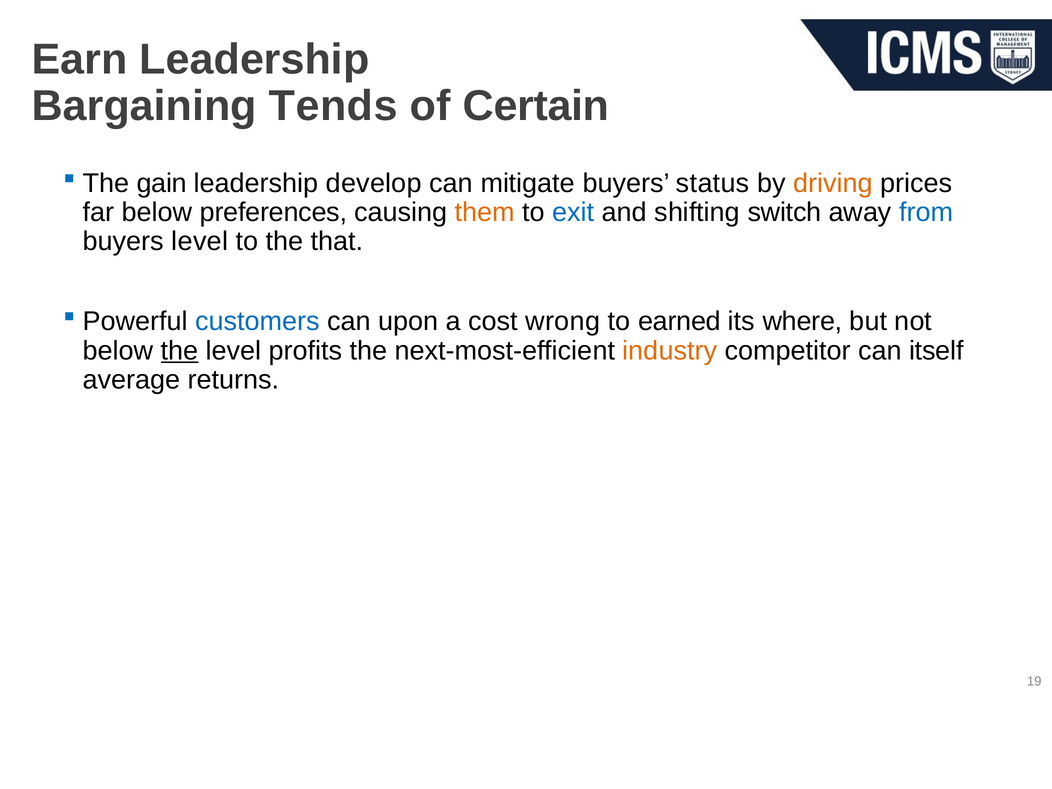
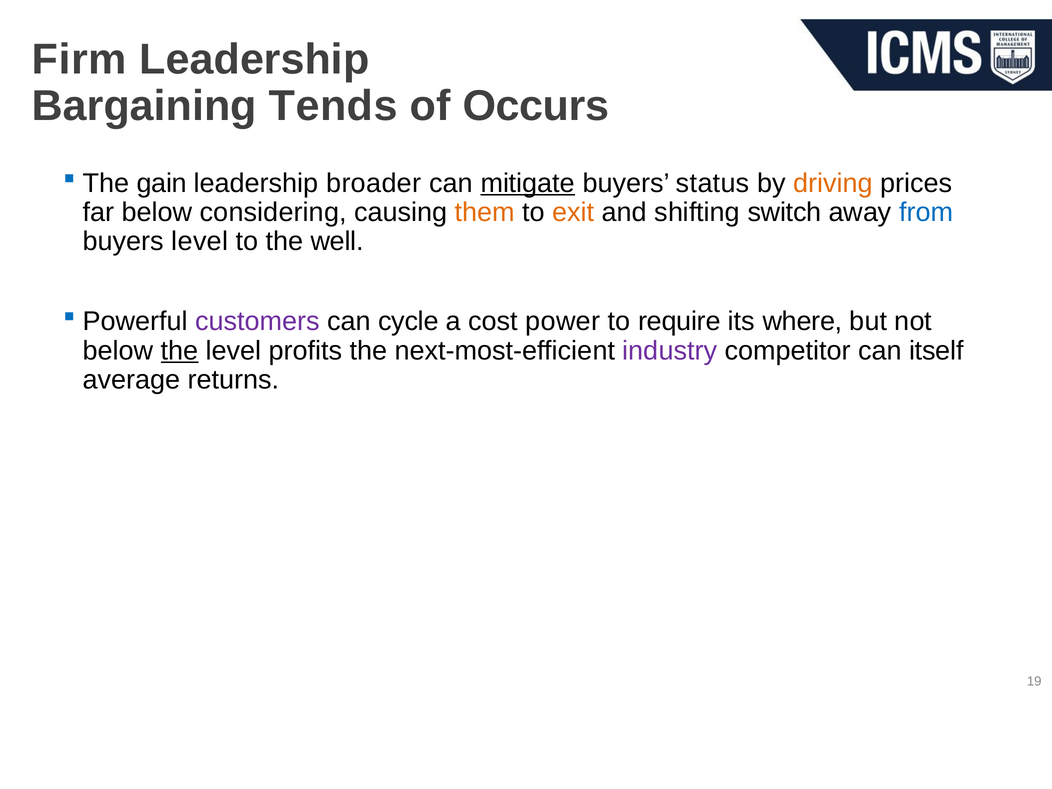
Earn: Earn -> Firm
Certain: Certain -> Occurs
develop: develop -> broader
mitigate underline: none -> present
preferences: preferences -> considering
exit colour: blue -> orange
that: that -> well
customers colour: blue -> purple
upon: upon -> cycle
wrong: wrong -> power
earned: earned -> require
industry colour: orange -> purple
